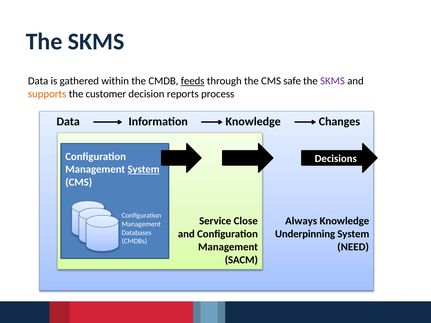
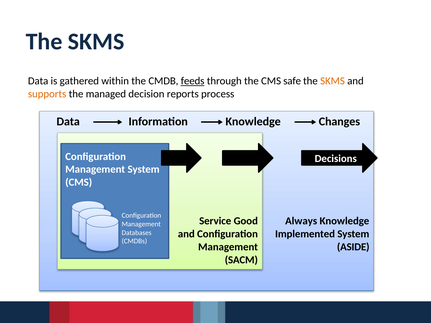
SKMS at (333, 81) colour: purple -> orange
customer: customer -> managed
System at (144, 170) underline: present -> none
Close: Close -> Good
Underpinning: Underpinning -> Implemented
NEED: NEED -> ASIDE
